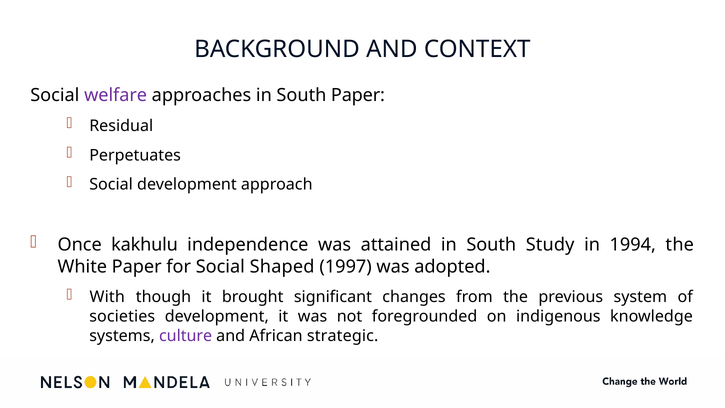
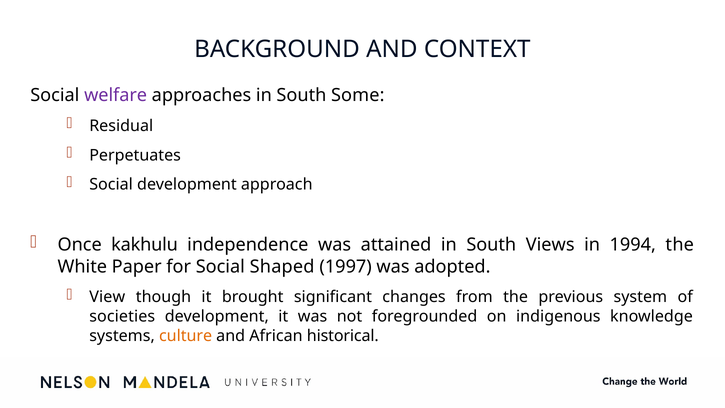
South Paper: Paper -> Some
Study: Study -> Views
With: With -> View
culture colour: purple -> orange
strategic: strategic -> historical
